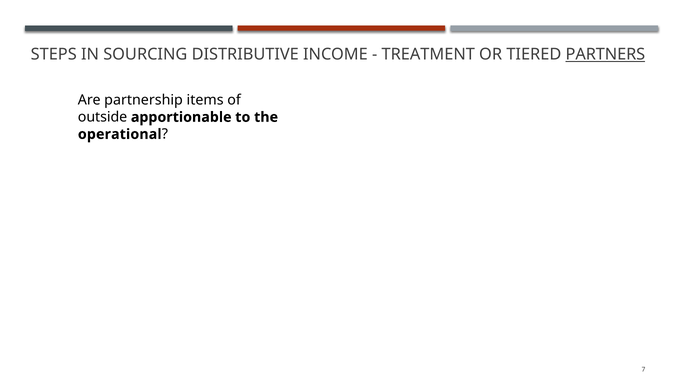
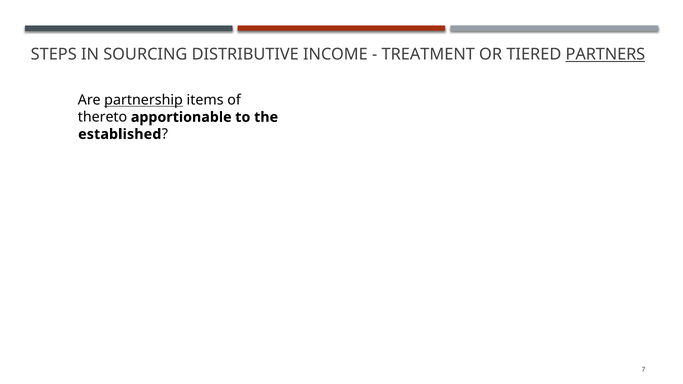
partnership underline: none -> present
outside: outside -> thereto
operational: operational -> established
